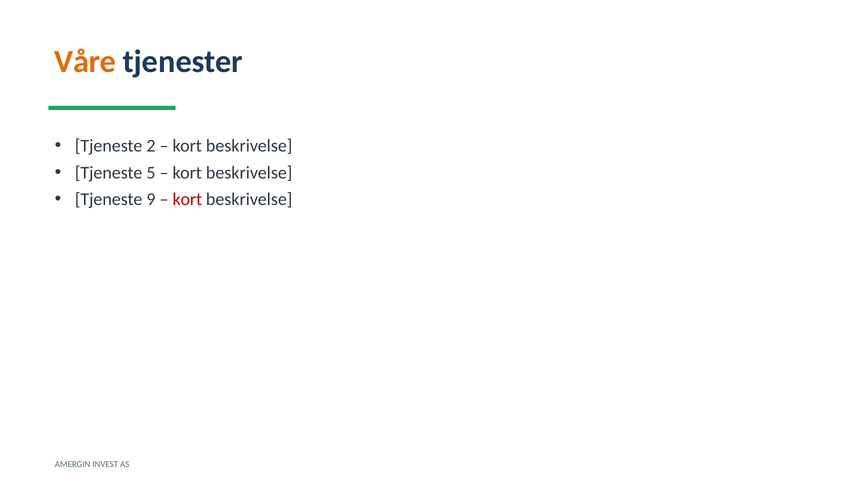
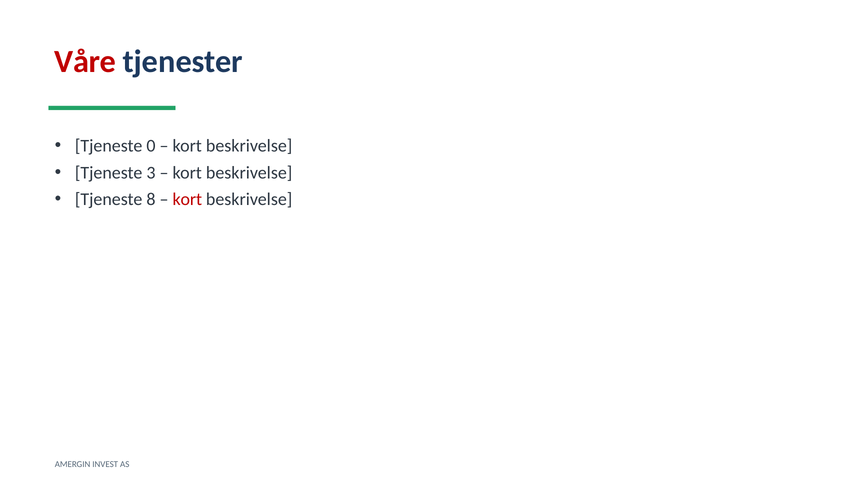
Våre colour: orange -> red
2: 2 -> 0
5: 5 -> 3
9: 9 -> 8
